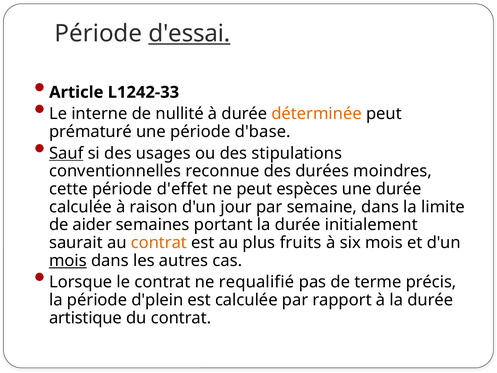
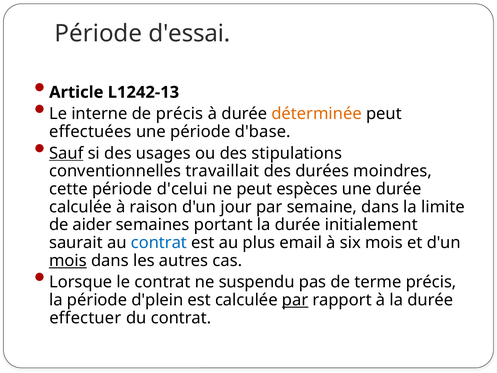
d'essai underline: present -> none
L1242-33: L1242-33 -> L1242-13
de nullité: nullité -> précis
prématuré: prématuré -> effectuées
reconnue: reconnue -> travaillait
d'effet: d'effet -> d'celui
contrat at (159, 243) colour: orange -> blue
fruits: fruits -> email
requalifié: requalifié -> suspendu
par at (295, 300) underline: none -> present
artistique: artistique -> effectuer
